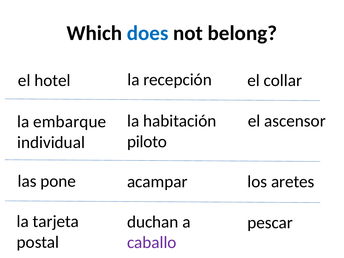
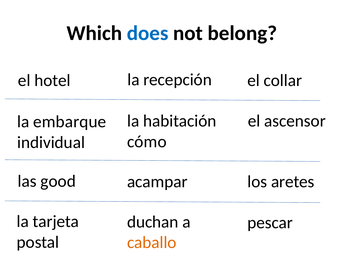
piloto: piloto -> cómo
pone: pone -> good
caballo colour: purple -> orange
